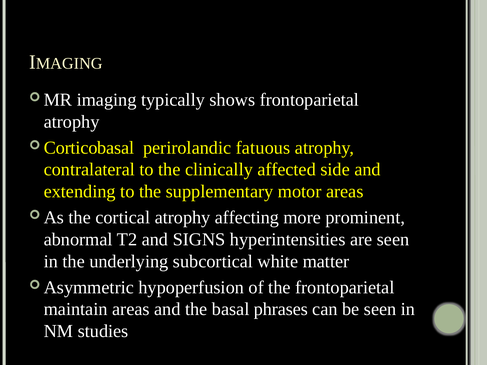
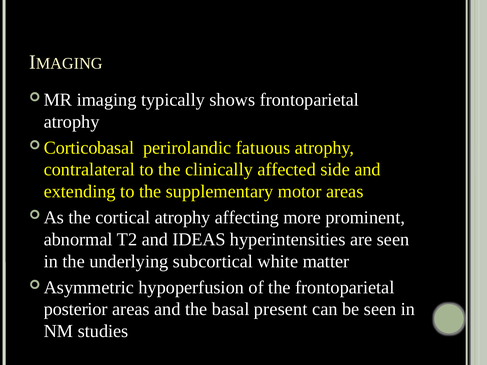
SIGNS: SIGNS -> IDEAS
maintain: maintain -> posterior
phrases: phrases -> present
